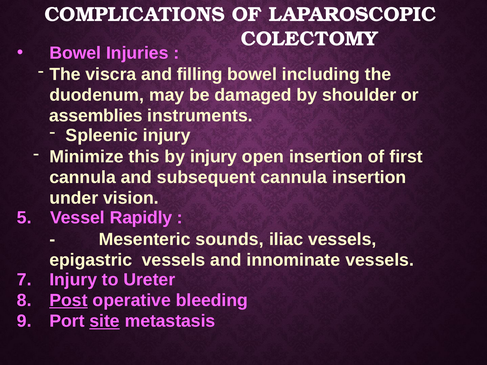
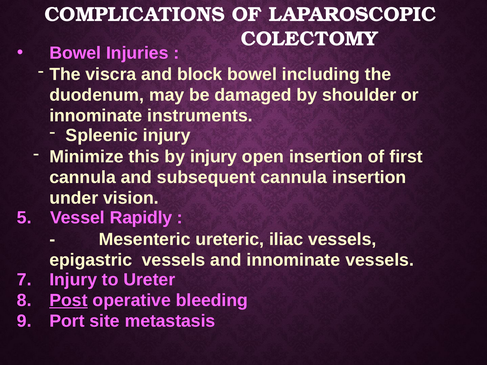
filling: filling -> block
assemblies at (96, 116): assemblies -> innominate
sounds: sounds -> ureteric
site underline: present -> none
